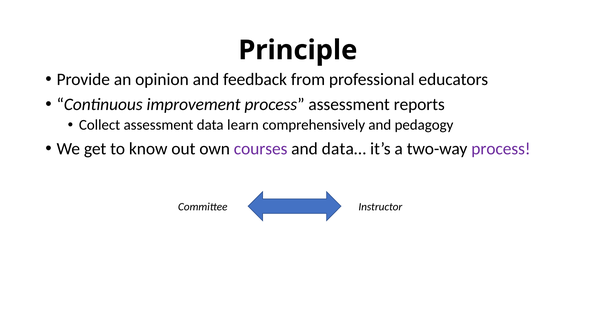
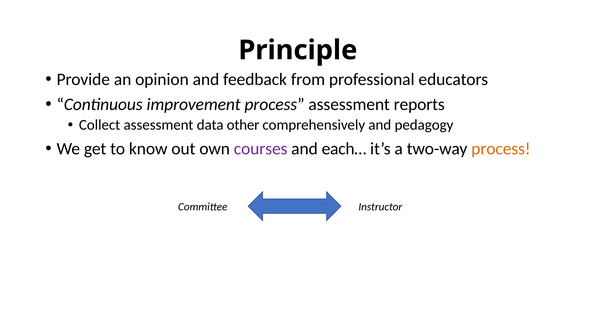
learn: learn -> other
data…: data… -> each…
process at (501, 148) colour: purple -> orange
